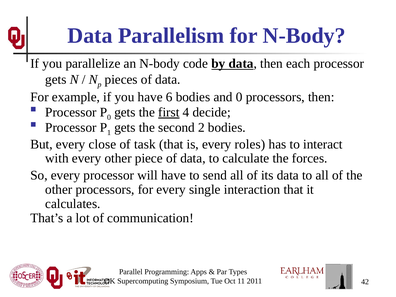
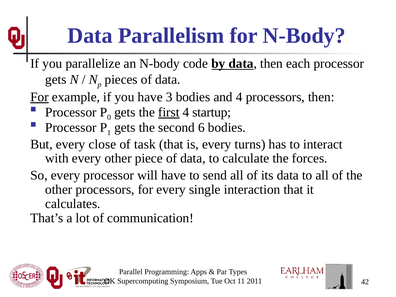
For at (40, 97) underline: none -> present
6: 6 -> 3
and 0: 0 -> 4
decide: decide -> startup
2: 2 -> 6
roles: roles -> turns
